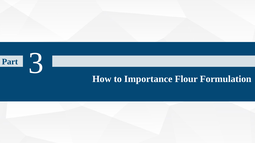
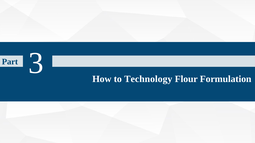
Importance: Importance -> Technology
